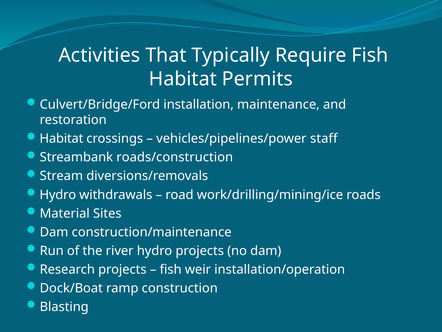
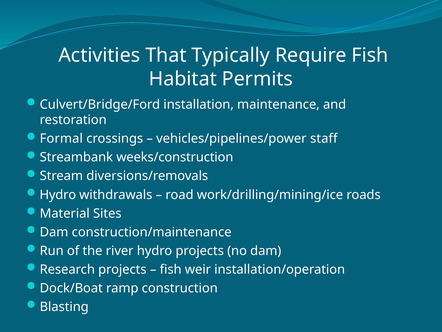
Habitat at (61, 138): Habitat -> Formal
roads/construction: roads/construction -> weeks/construction
